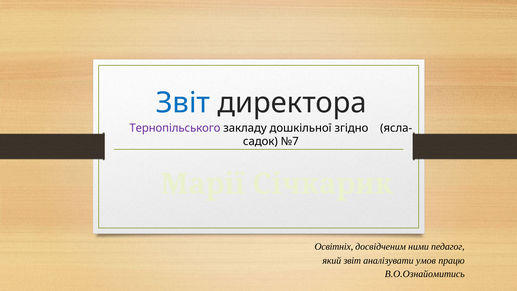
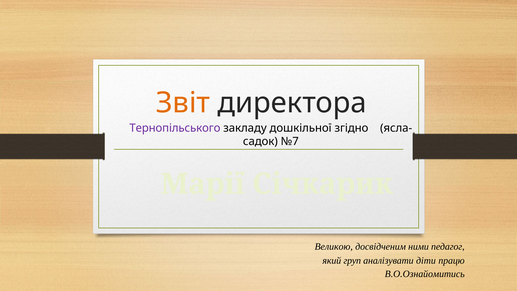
Звіт at (183, 103) colour: blue -> orange
Освітніх: Освітніх -> Великою
який звіт: звіт -> груп
умов: умов -> діти
